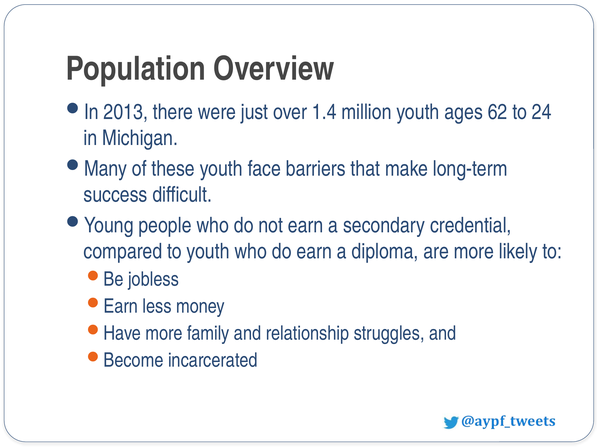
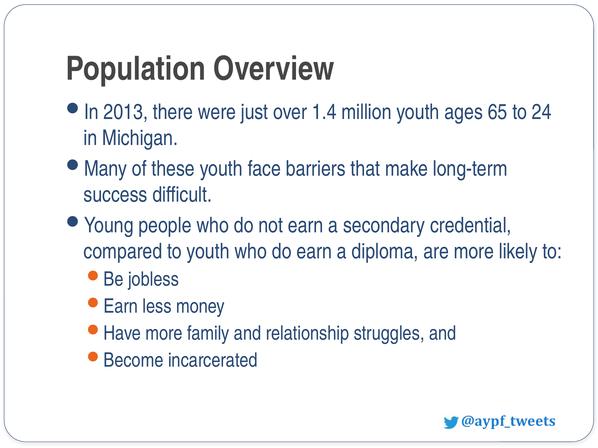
62: 62 -> 65
